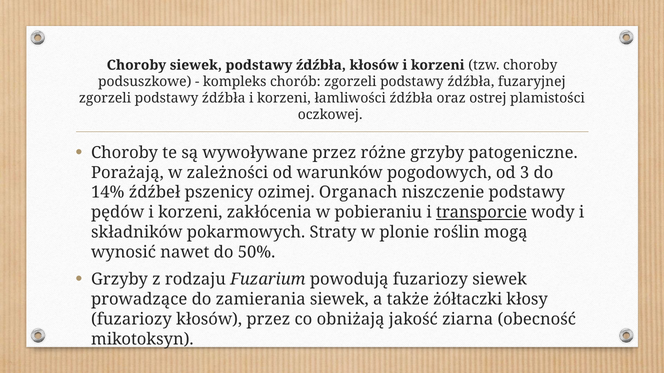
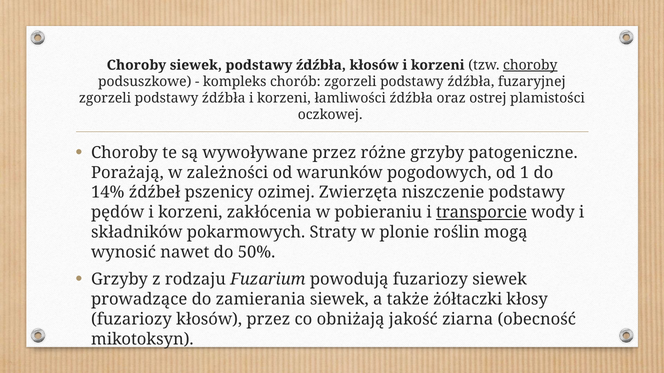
choroby at (530, 65) underline: none -> present
3: 3 -> 1
Organach: Organach -> Zwierzęta
